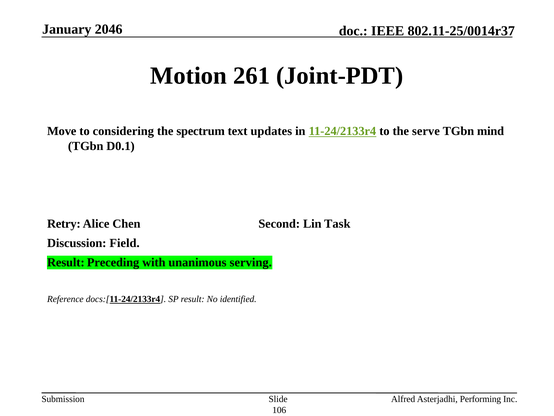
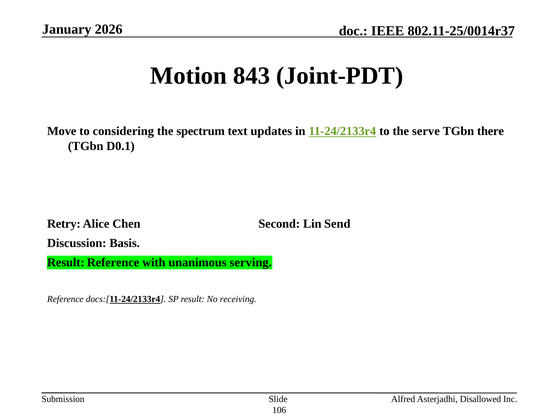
2046: 2046 -> 2026
261: 261 -> 843
mind: mind -> there
Task: Task -> Send
Field: Field -> Basis
Result Preceding: Preceding -> Reference
identified: identified -> receiving
Performing: Performing -> Disallowed
